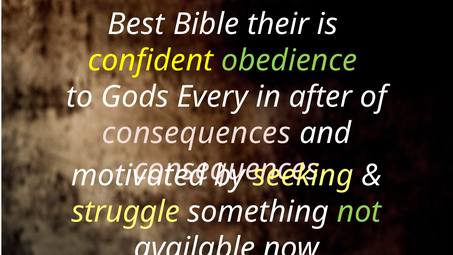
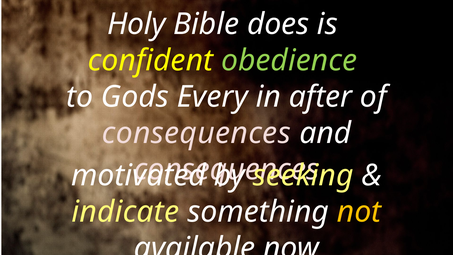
Best: Best -> Holy
their: their -> does
struggle: struggle -> indicate
not colour: light green -> yellow
